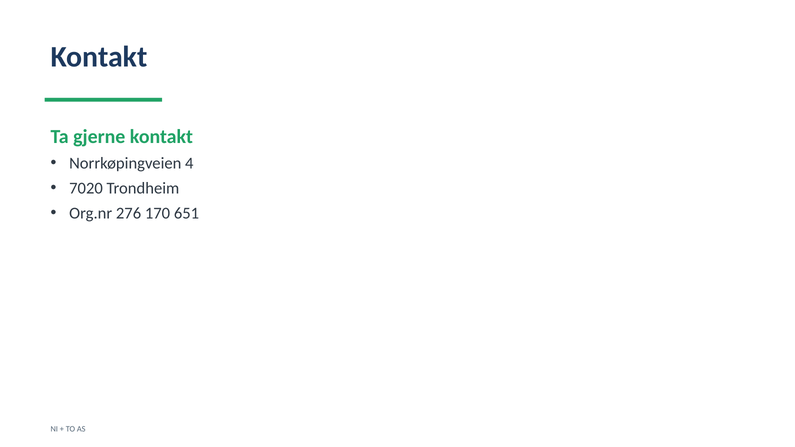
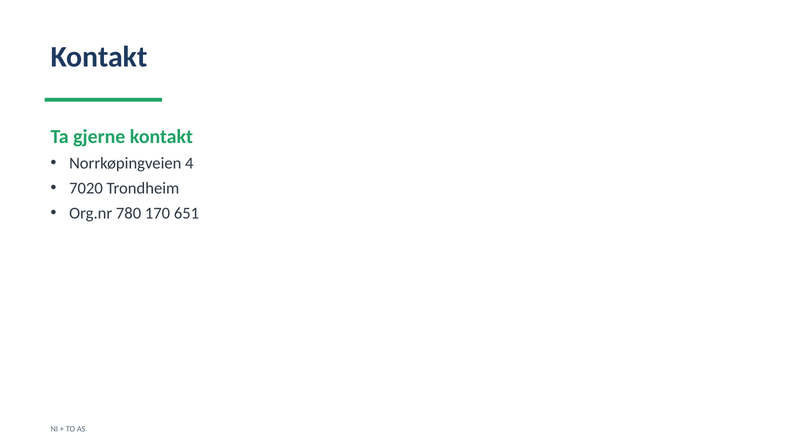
276: 276 -> 780
